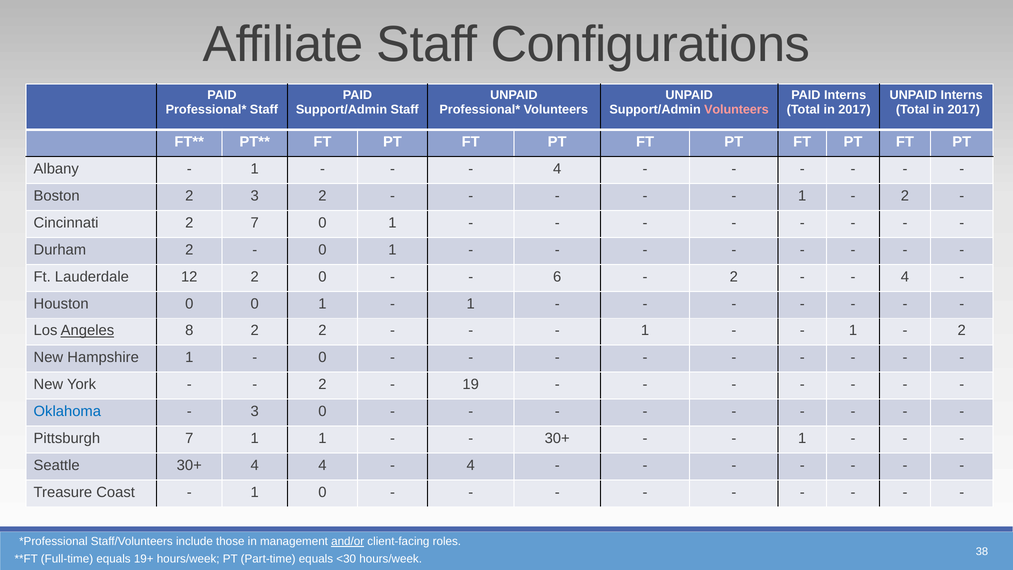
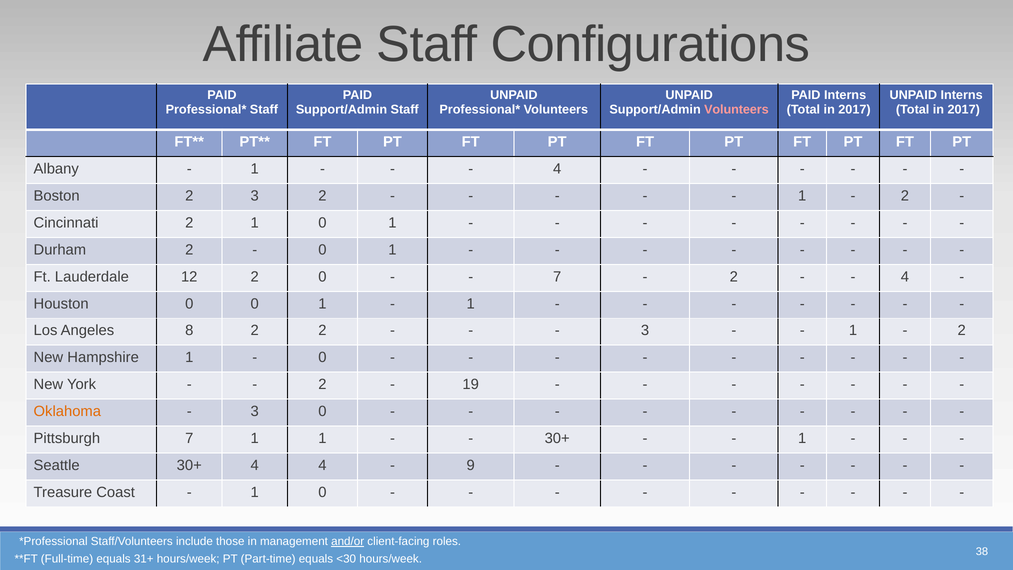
2 7: 7 -> 1
6 at (557, 277): 6 -> 7
Angeles underline: present -> none
1 at (645, 330): 1 -> 3
Oklahoma colour: blue -> orange
4 at (471, 465): 4 -> 9
19+: 19+ -> 31+
